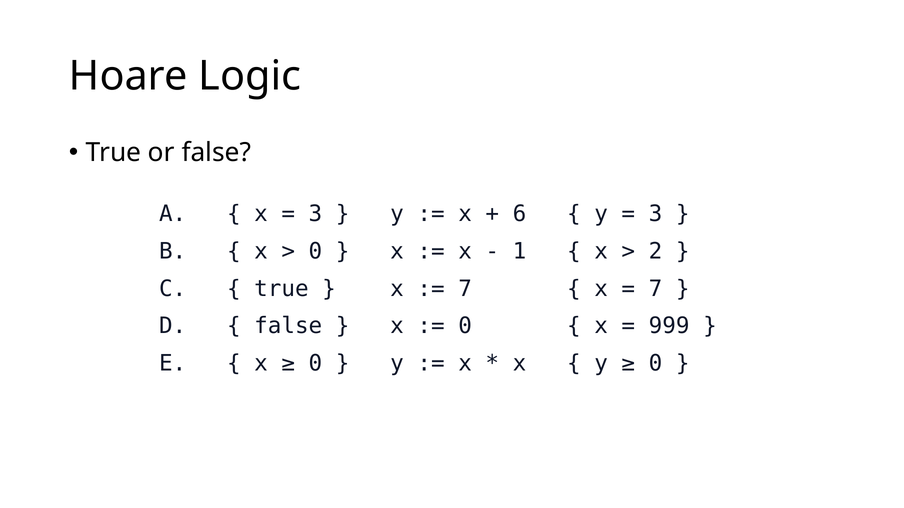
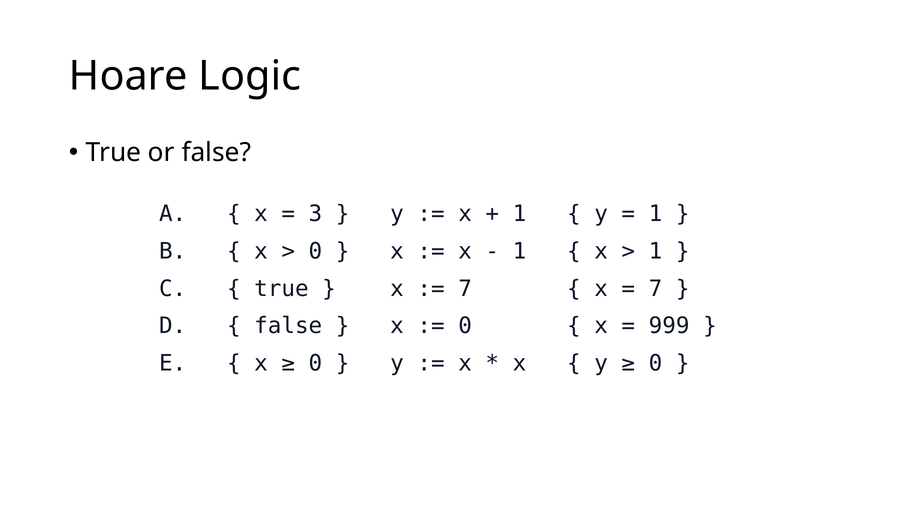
6 at (519, 214): 6 -> 1
3 at (655, 214): 3 -> 1
2 at (655, 252): 2 -> 1
